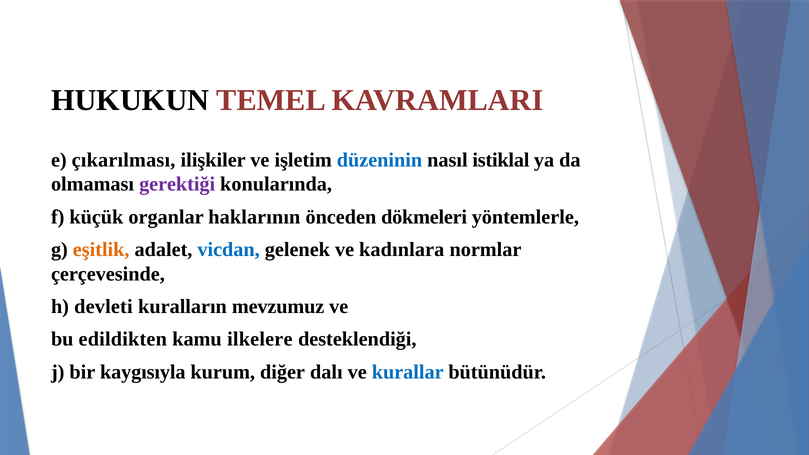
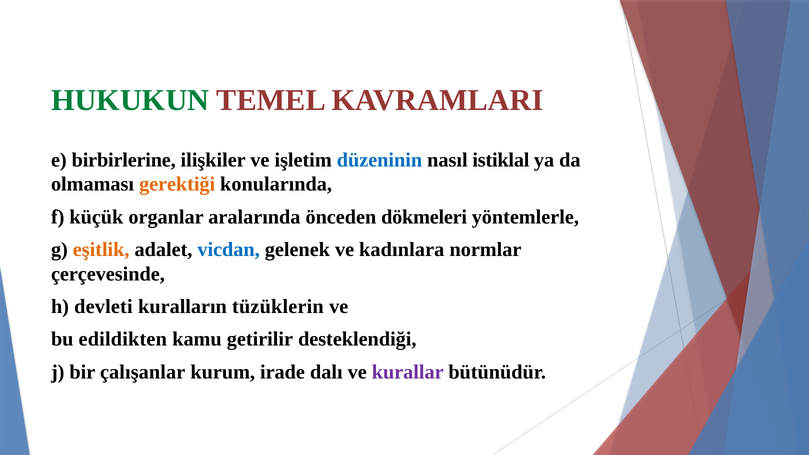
HUKUKUN colour: black -> green
çıkarılması: çıkarılması -> birbirlerine
gerektiği colour: purple -> orange
haklarının: haklarının -> aralarında
mevzumuz: mevzumuz -> tüzüklerin
ilkelere: ilkelere -> getirilir
kaygısıyla: kaygısıyla -> çalışanlar
diğer: diğer -> irade
kurallar colour: blue -> purple
